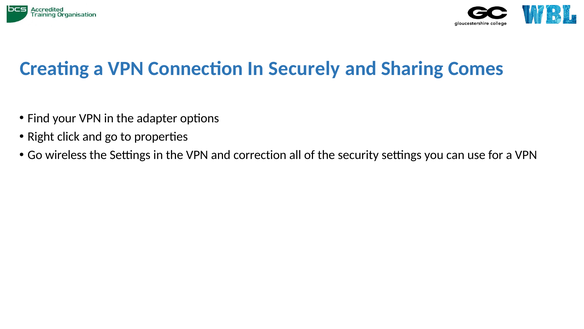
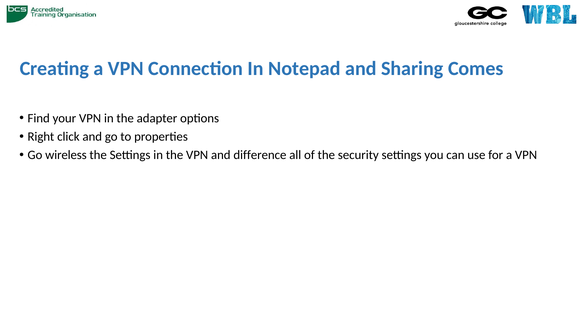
Securely: Securely -> Notepad
correction: correction -> difference
